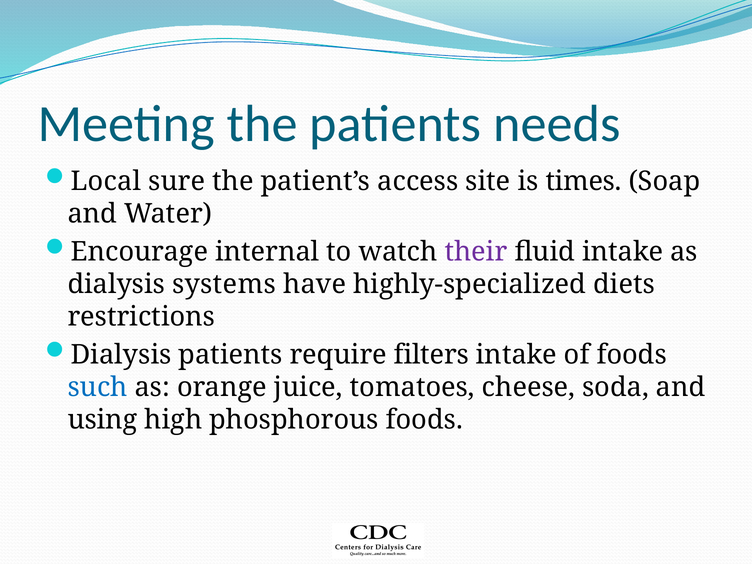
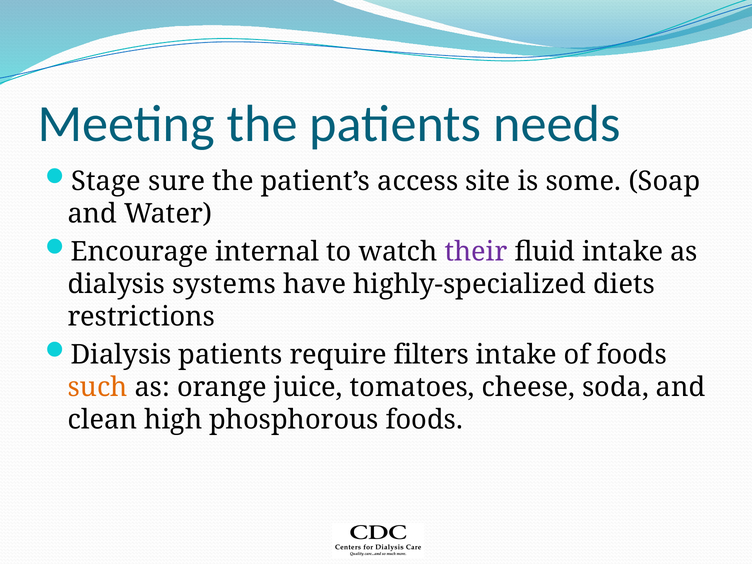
Local: Local -> Stage
times: times -> some
such colour: blue -> orange
using: using -> clean
